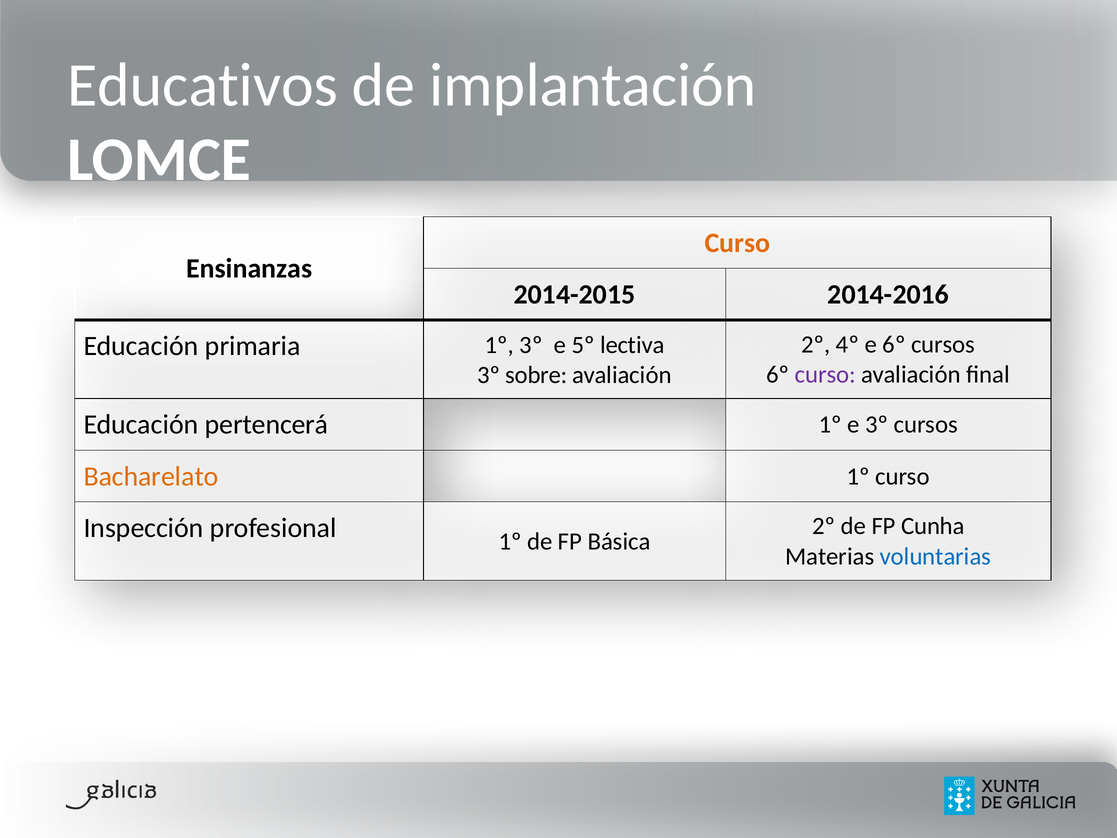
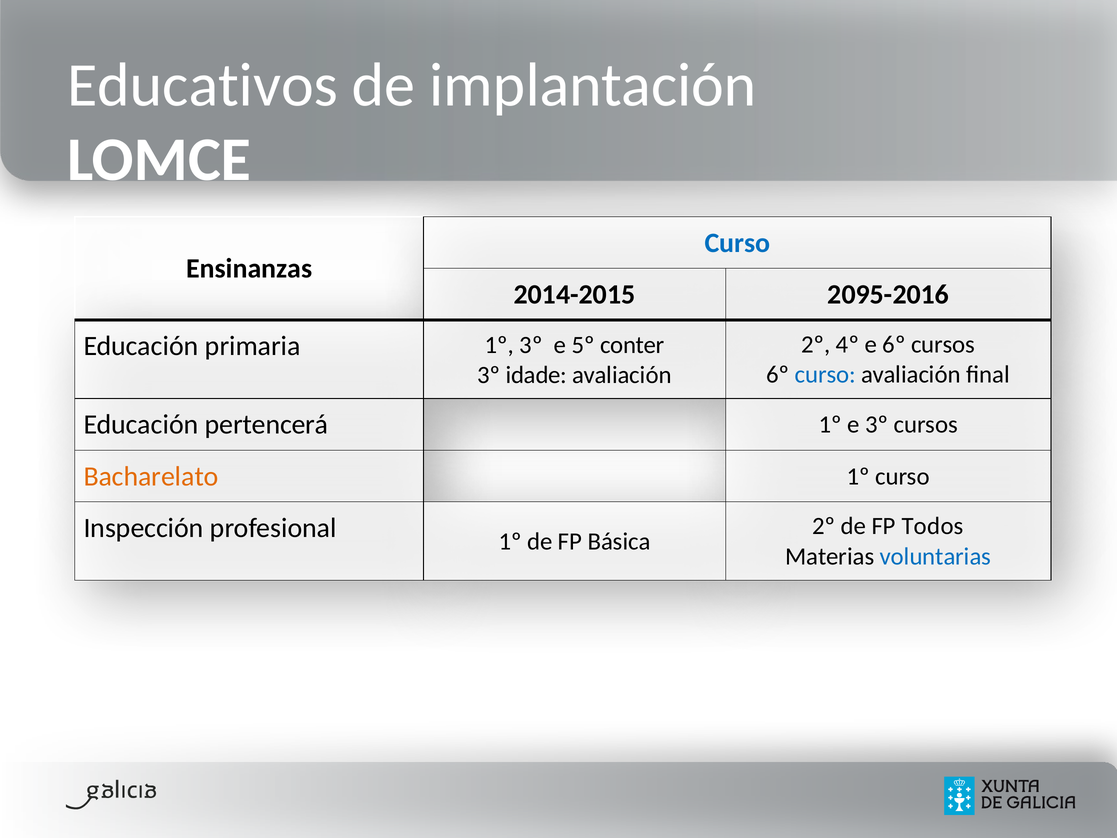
Curso at (737, 243) colour: orange -> blue
2014-2016: 2014-2016 -> 2095-2016
lectiva: lectiva -> conter
curso at (825, 375) colour: purple -> blue
sobre: sobre -> idade
Cunha: Cunha -> Todos
